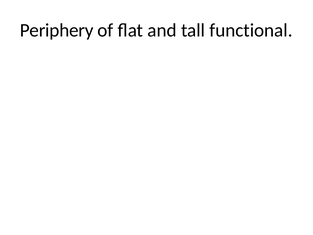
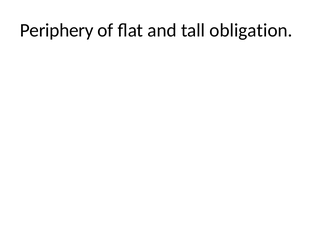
functional: functional -> obligation
